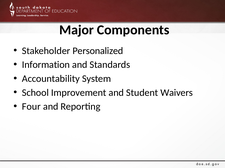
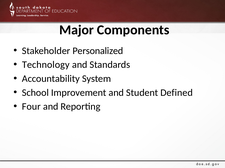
Information: Information -> Technology
Waivers: Waivers -> Defined
